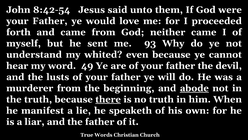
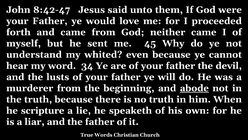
8:42-54: 8:42-54 -> 8:42-47
93: 93 -> 45
49: 49 -> 34
there underline: present -> none
manifest: manifest -> scripture
